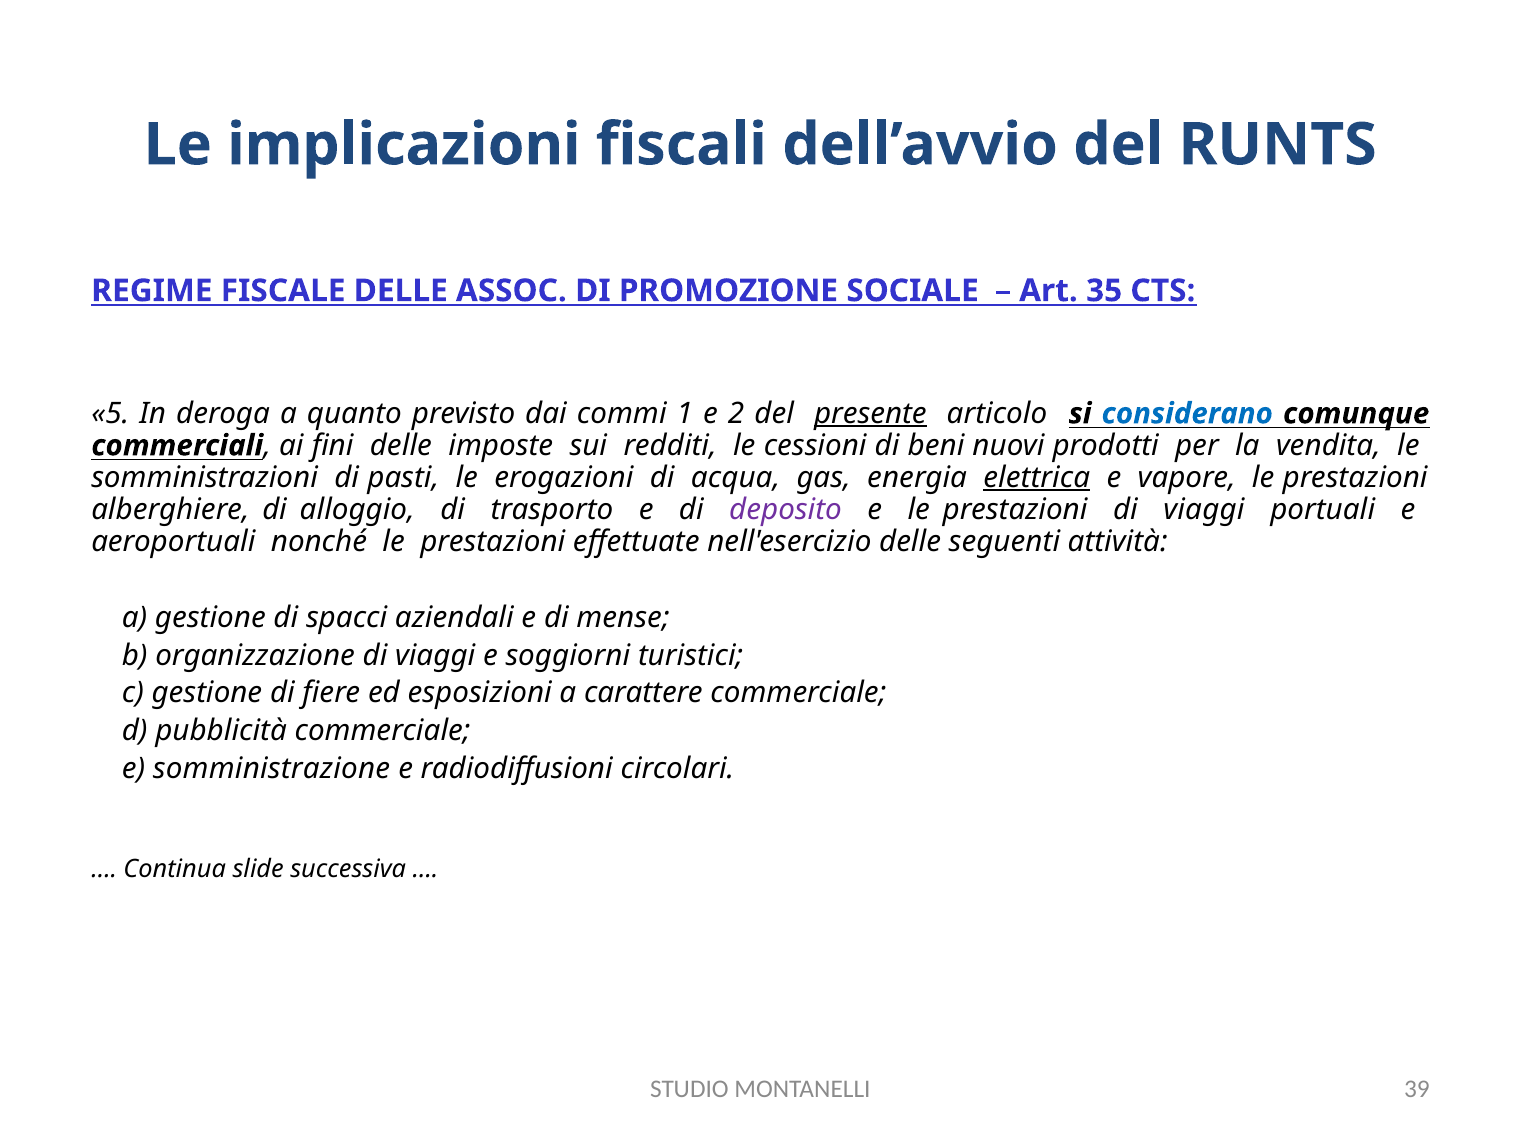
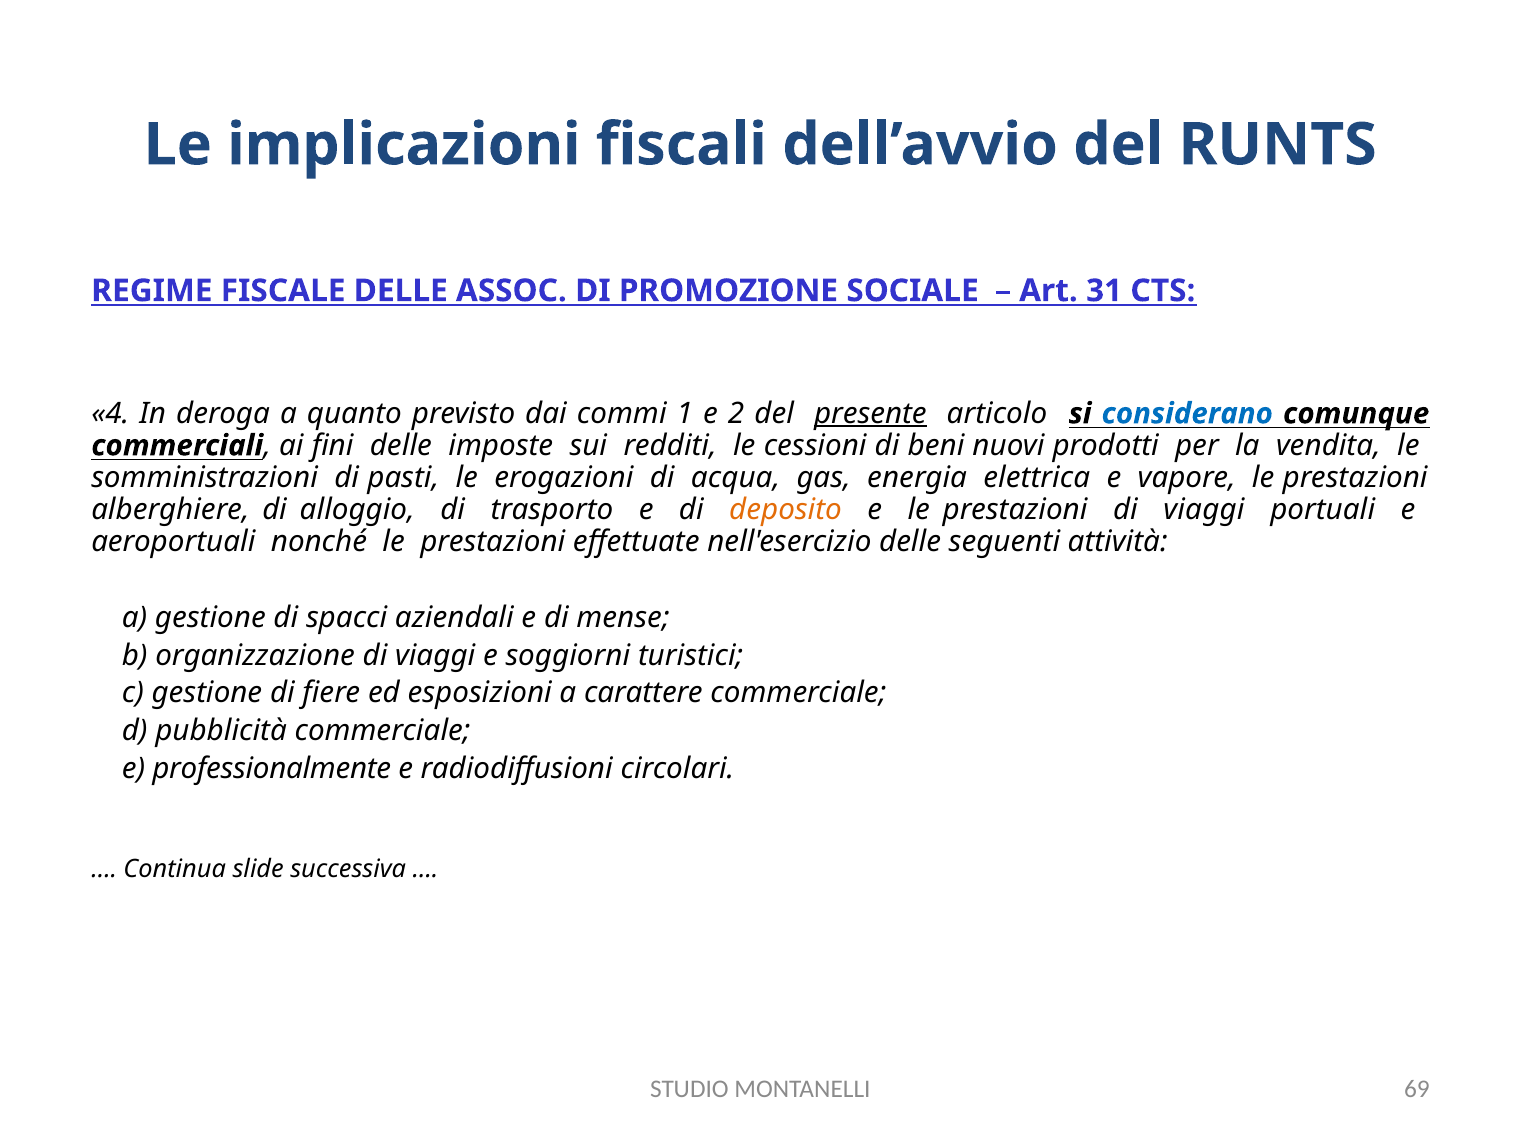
35: 35 -> 31
5: 5 -> 4
elettrica underline: present -> none
deposito colour: purple -> orange
somministrazione: somministrazione -> professionalmente
39: 39 -> 69
